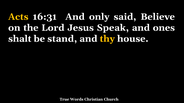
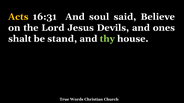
only: only -> soul
Speak: Speak -> Devils
thy colour: yellow -> light green
